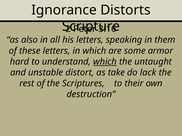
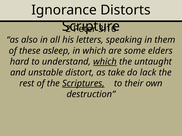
these letters: letters -> asleep
armor: armor -> elders
Scriptures underline: none -> present
